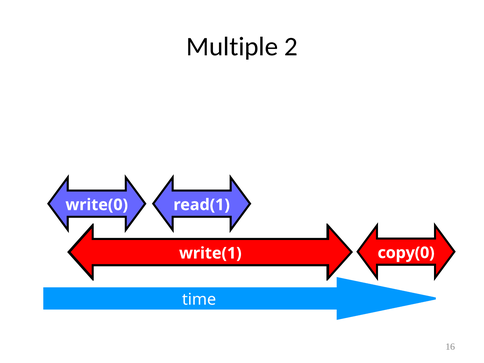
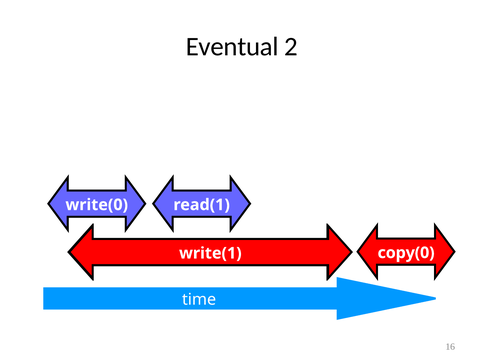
Multiple: Multiple -> Eventual
